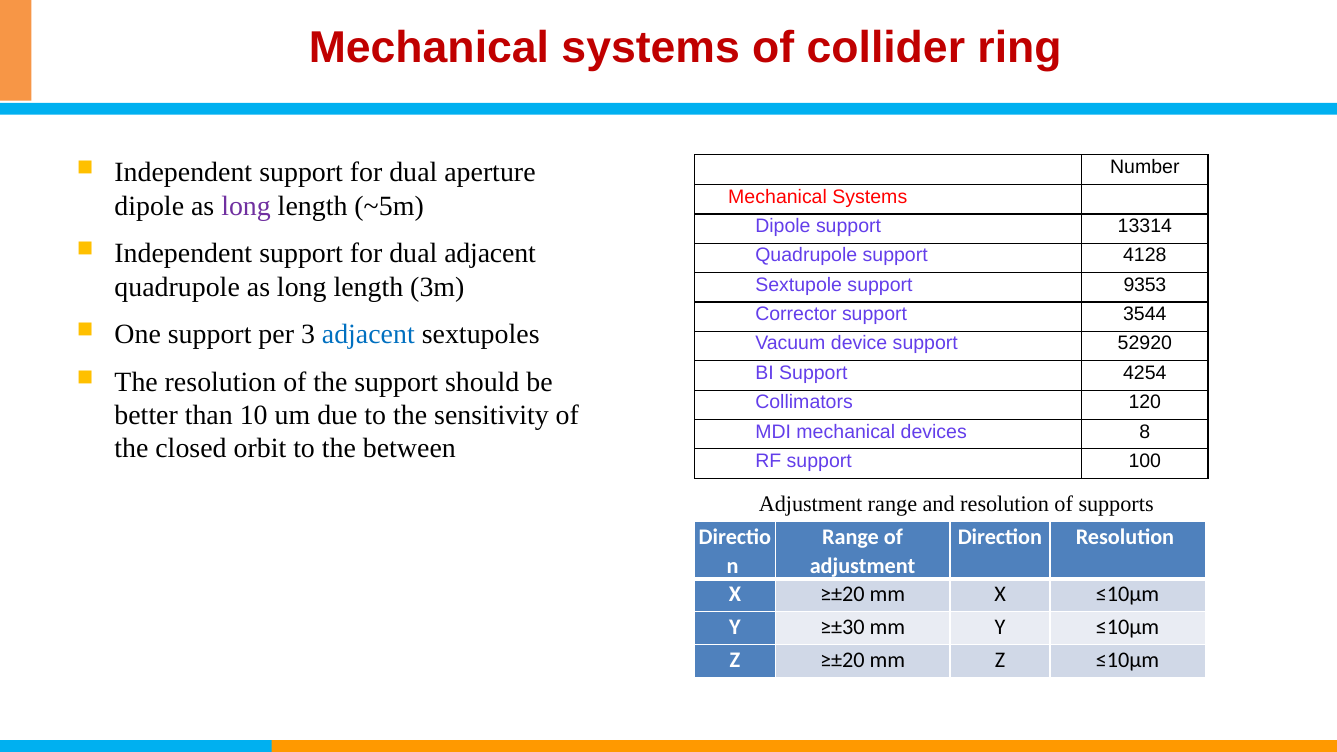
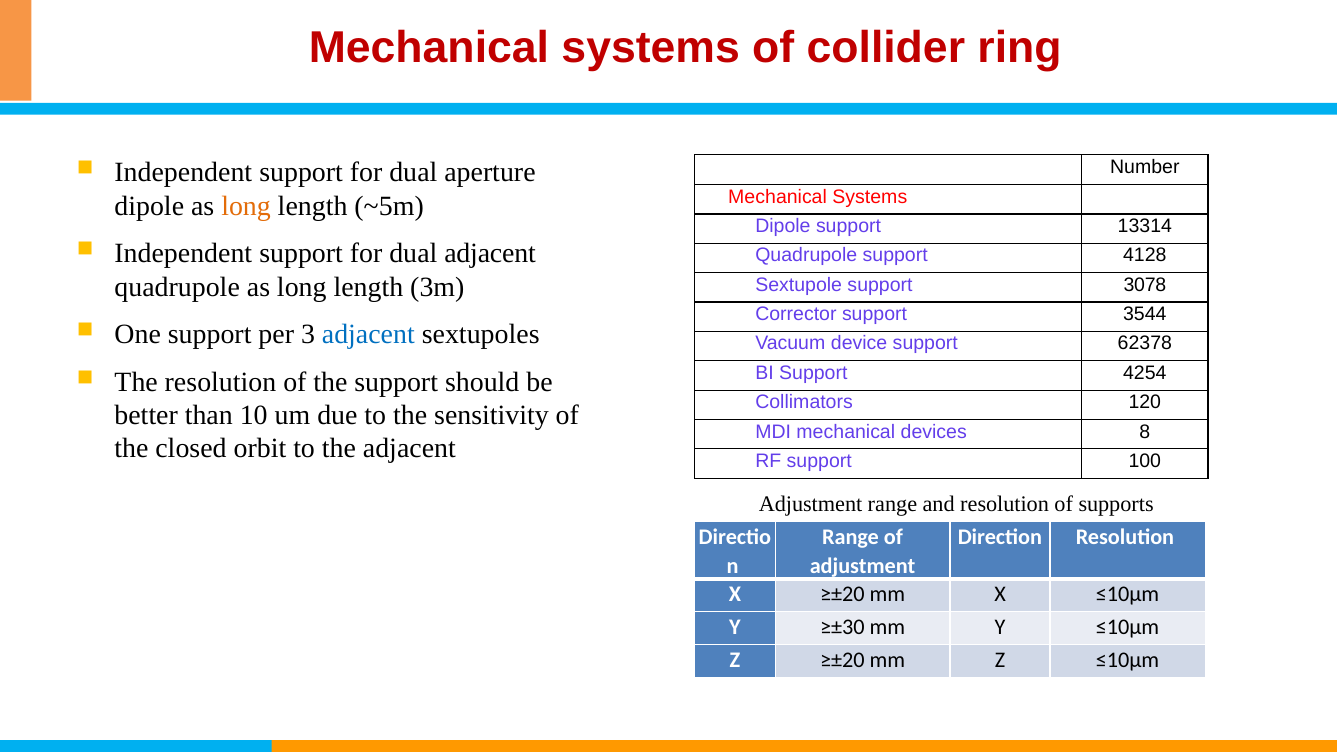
long at (246, 206) colour: purple -> orange
9353: 9353 -> 3078
52920: 52920 -> 62378
the between: between -> adjacent
